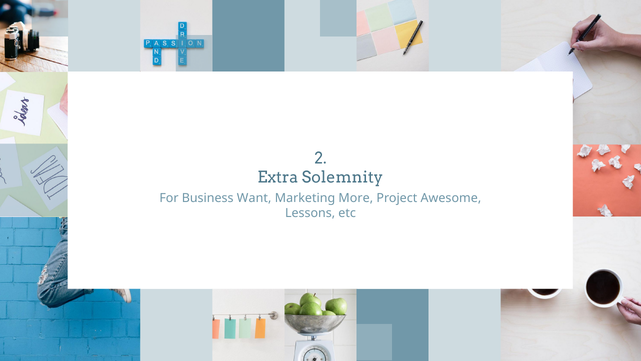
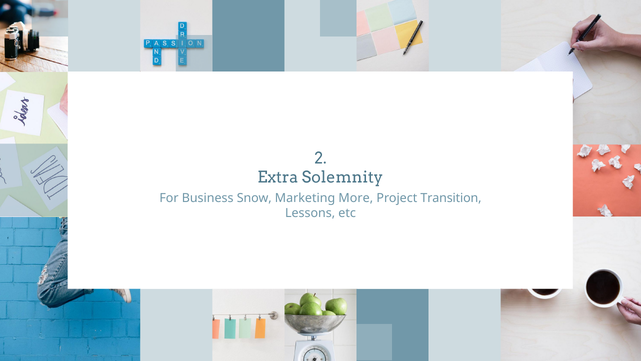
Want: Want -> Snow
Awesome: Awesome -> Transition
